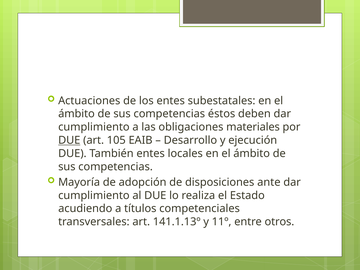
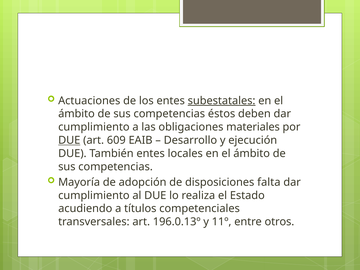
subestatales underline: none -> present
105: 105 -> 609
ante: ante -> falta
141.1.13º: 141.1.13º -> 196.0.13º
